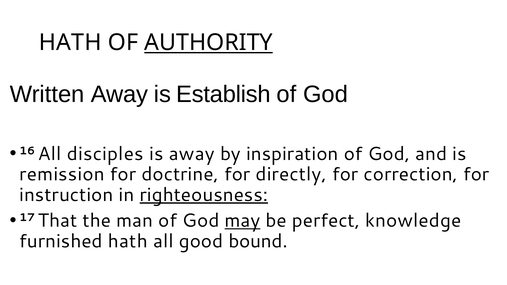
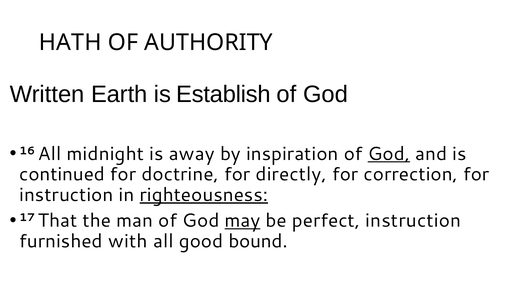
AUTHORITY underline: present -> none
Written Away: Away -> Earth
disciples: disciples -> midnight
God at (389, 154) underline: none -> present
remission: remission -> continued
perfect knowledge: knowledge -> instruction
furnished hath: hath -> with
